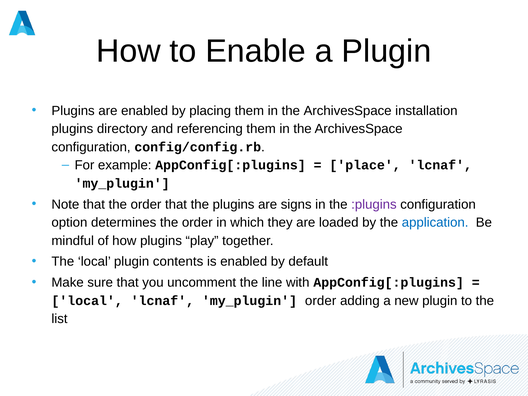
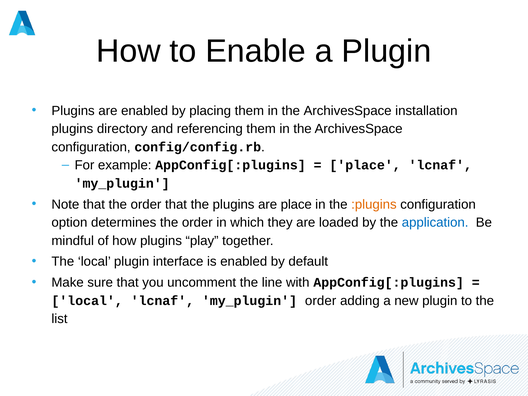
are signs: signs -> place
:plugins colour: purple -> orange
contents: contents -> interface
